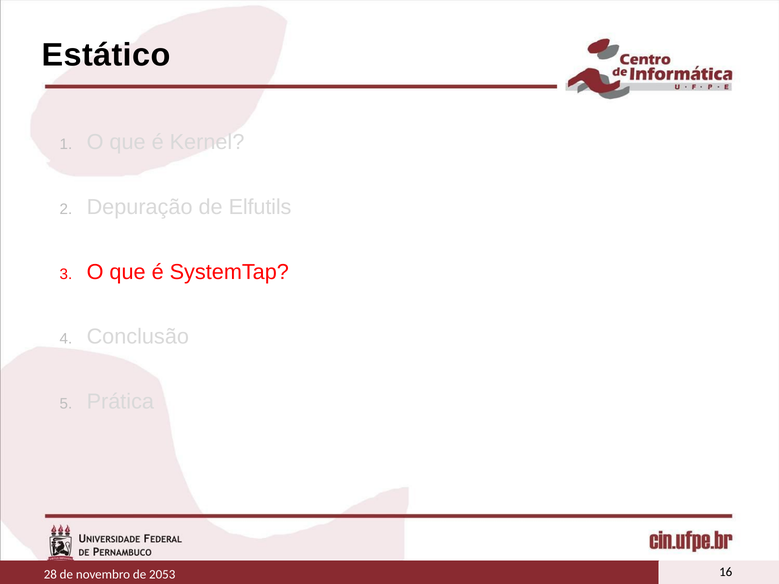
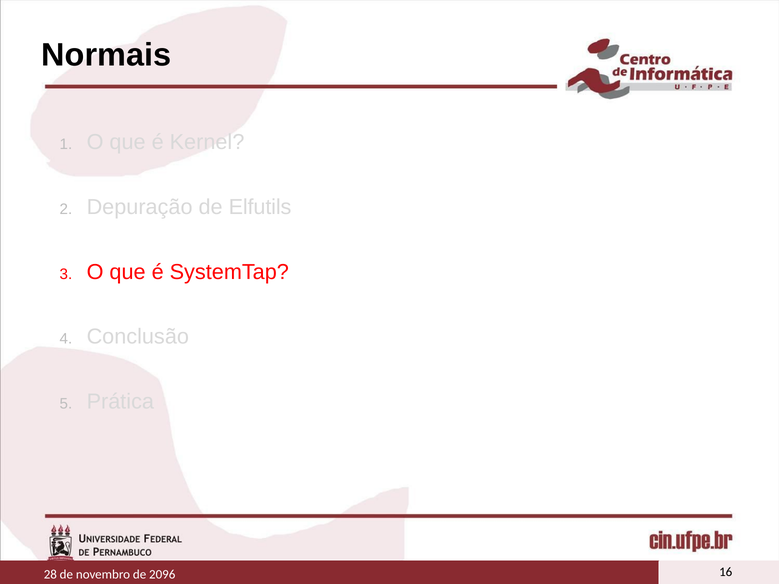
Estático: Estático -> Normais
2053: 2053 -> 2096
